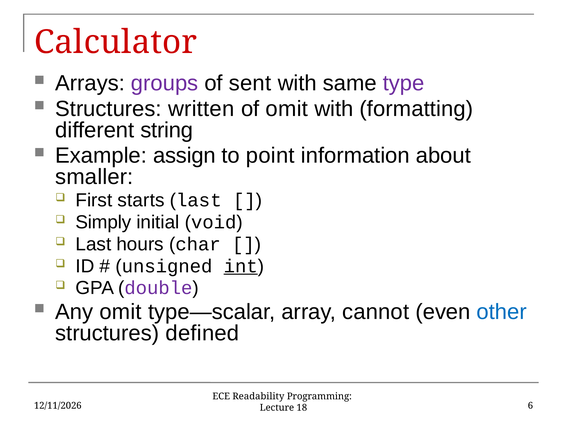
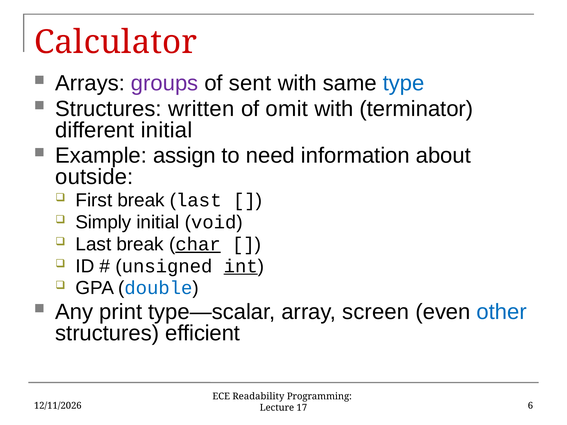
type colour: purple -> blue
formatting: formatting -> terminator
different string: string -> initial
point: point -> need
smaller: smaller -> outside
First starts: starts -> break
Last hours: hours -> break
char underline: none -> present
double colour: purple -> blue
Any omit: omit -> print
cannot: cannot -> screen
defined: defined -> efficient
18: 18 -> 17
